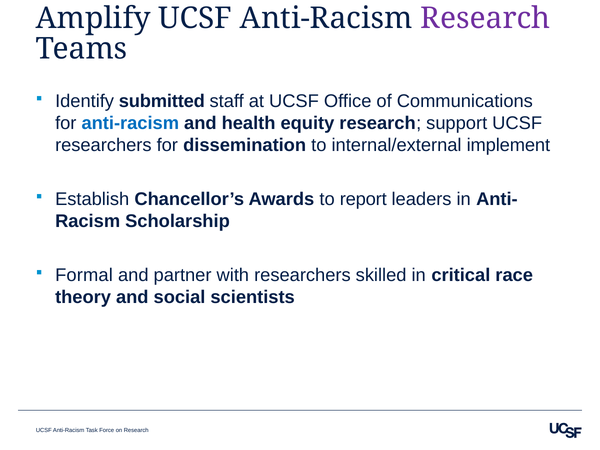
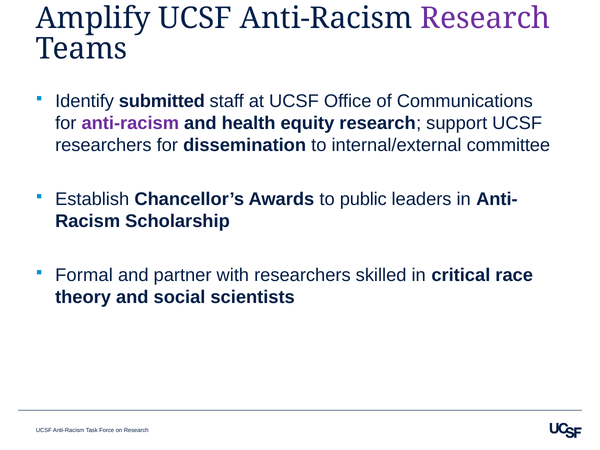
anti-racism at (130, 123) colour: blue -> purple
implement: implement -> committee
report: report -> public
